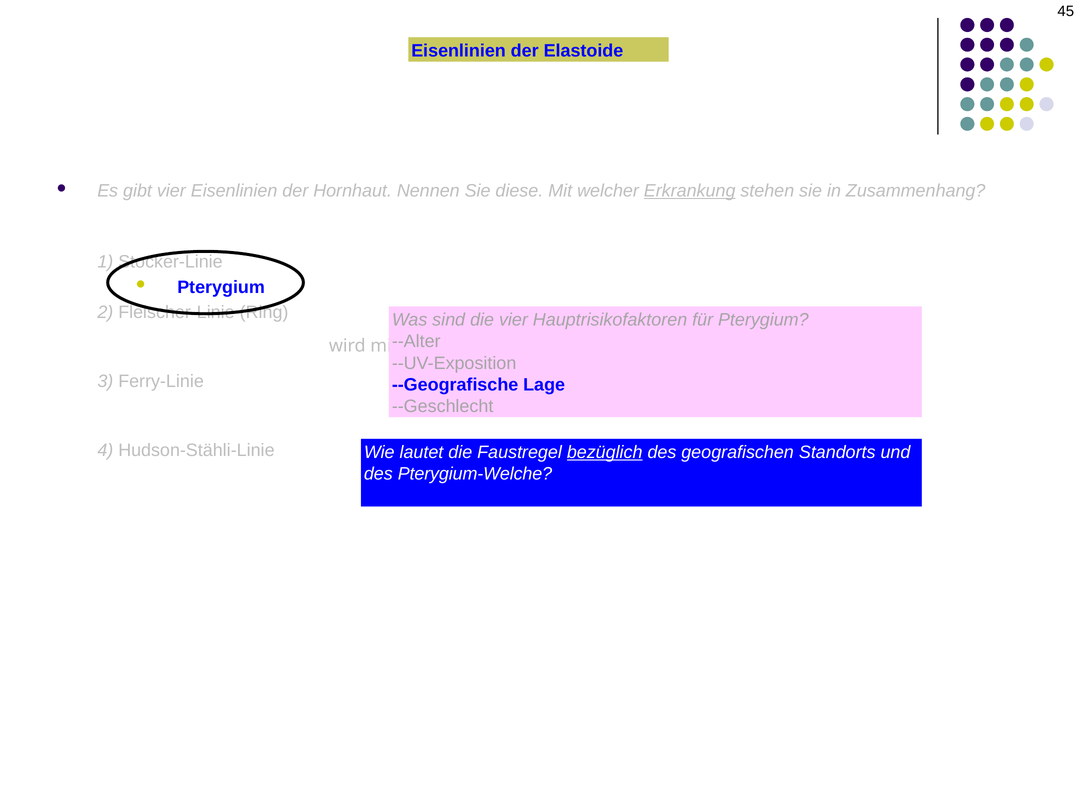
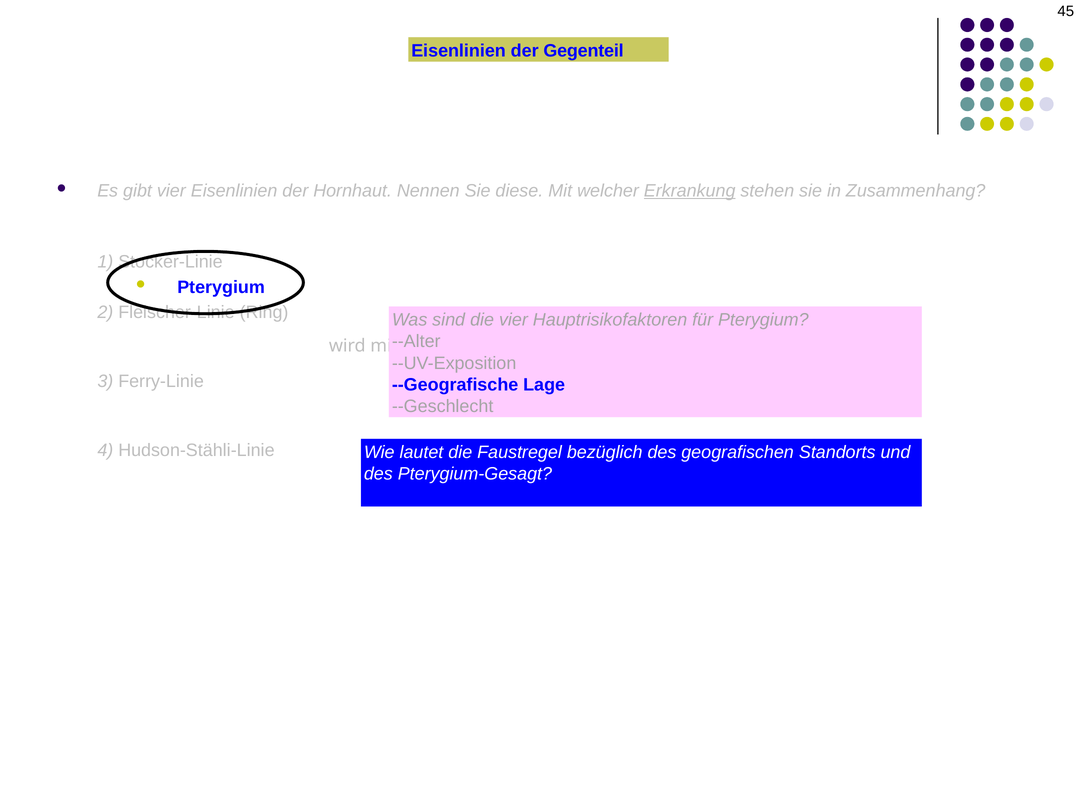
Elastoide: Elastoide -> Gegenteil
bezüglich underline: present -> none
Pterygium-Welche: Pterygium-Welche -> Pterygium-Gesagt
